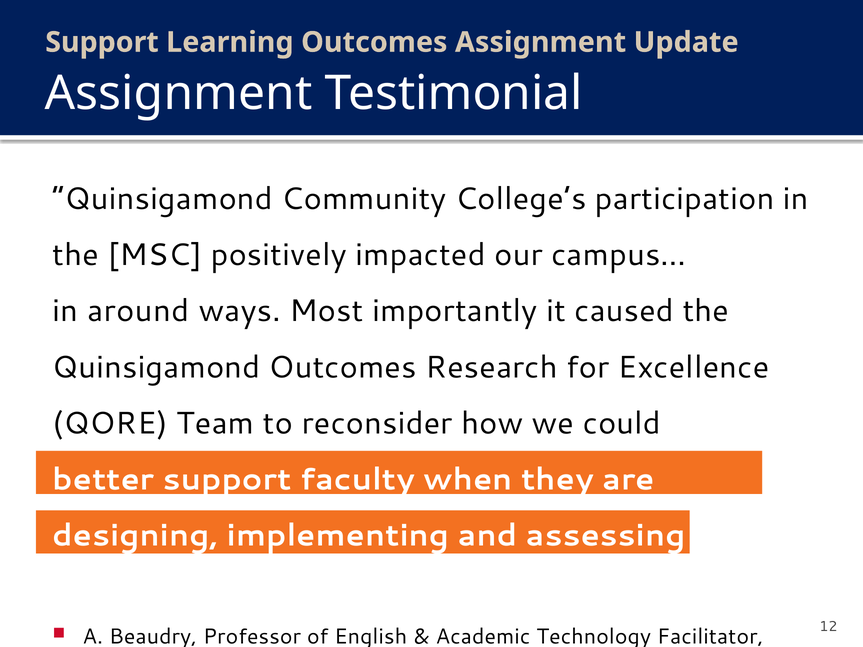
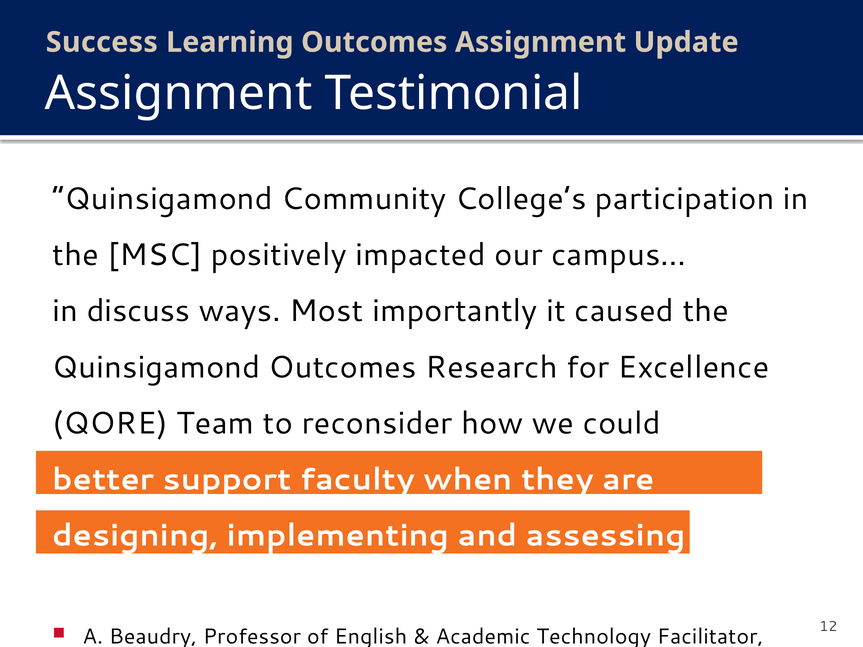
Support at (102, 42): Support -> Success
around: around -> discuss
